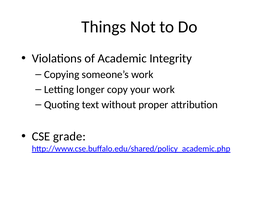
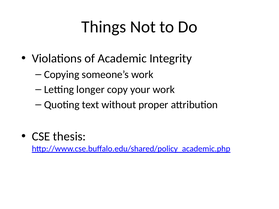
grade: grade -> thesis
